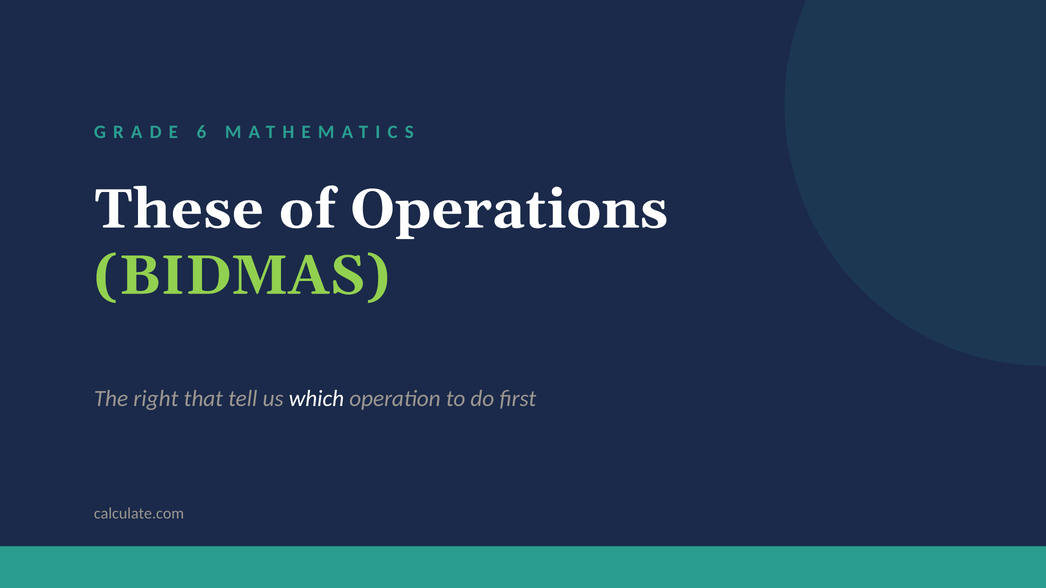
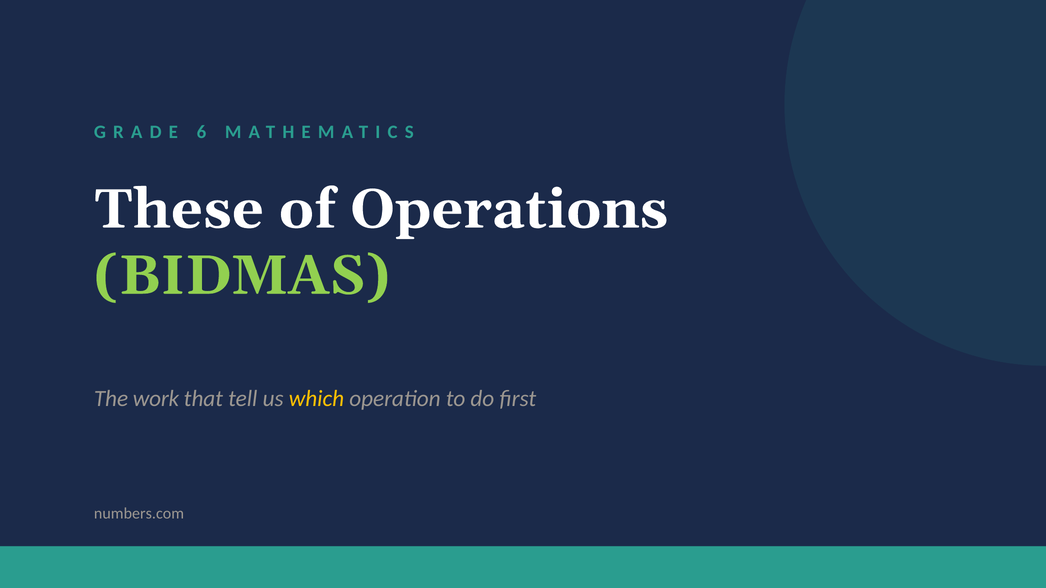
right: right -> work
which colour: white -> yellow
calculate.com: calculate.com -> numbers.com
